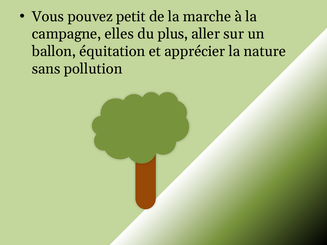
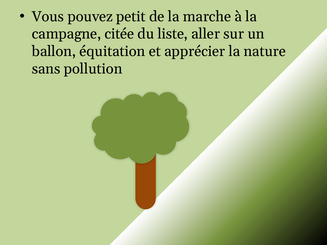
elles: elles -> citée
plus: plus -> liste
